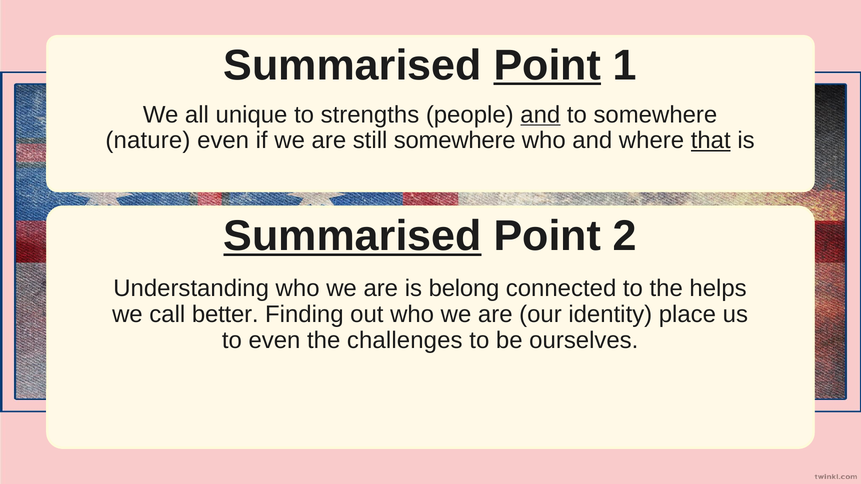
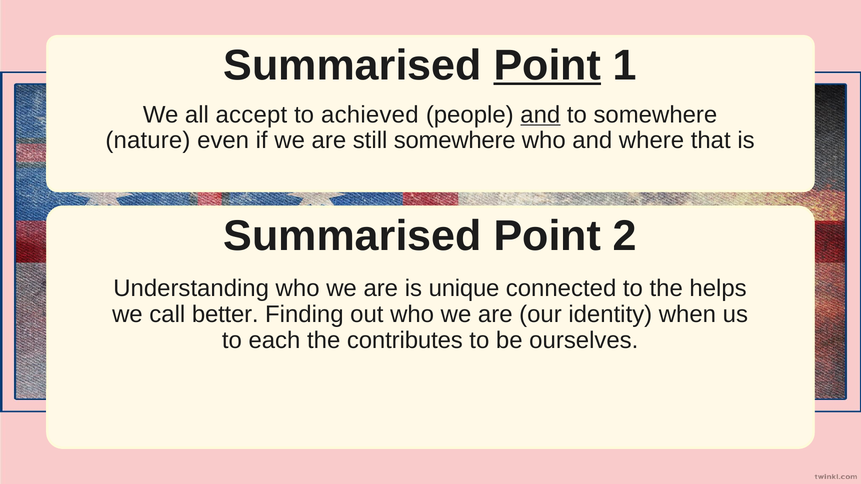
unique: unique -> accept
strengths: strengths -> achieved
that underline: present -> none
Summarised at (353, 236) underline: present -> none
belong: belong -> unique
place: place -> when
to even: even -> each
challenges: challenges -> contributes
